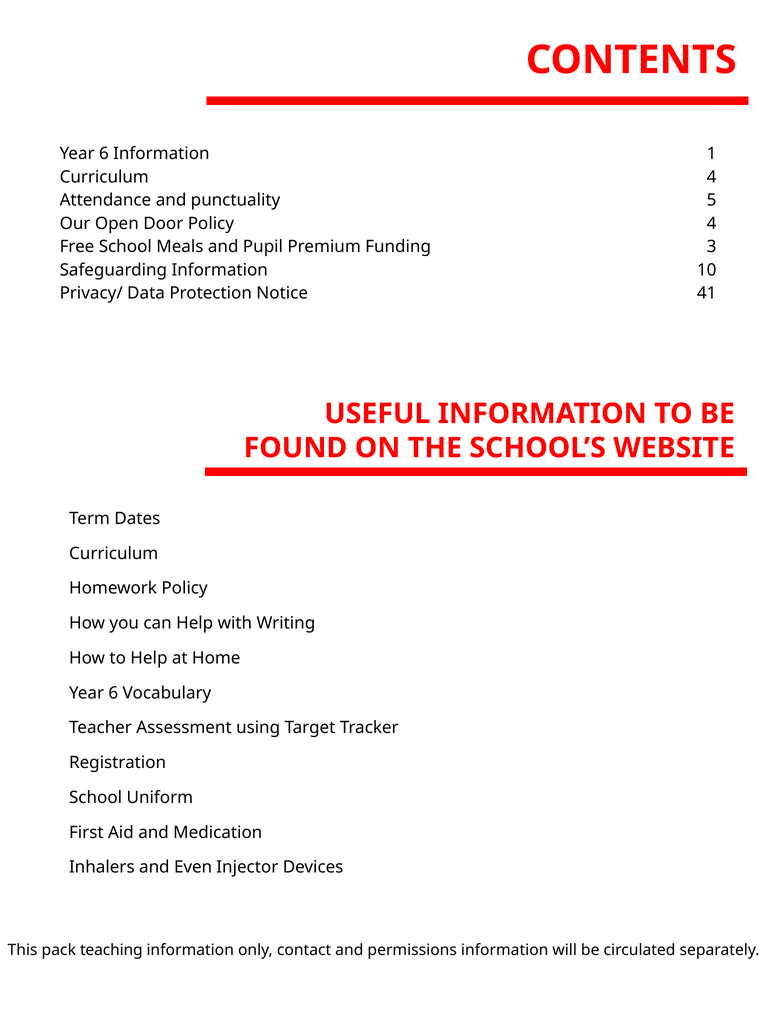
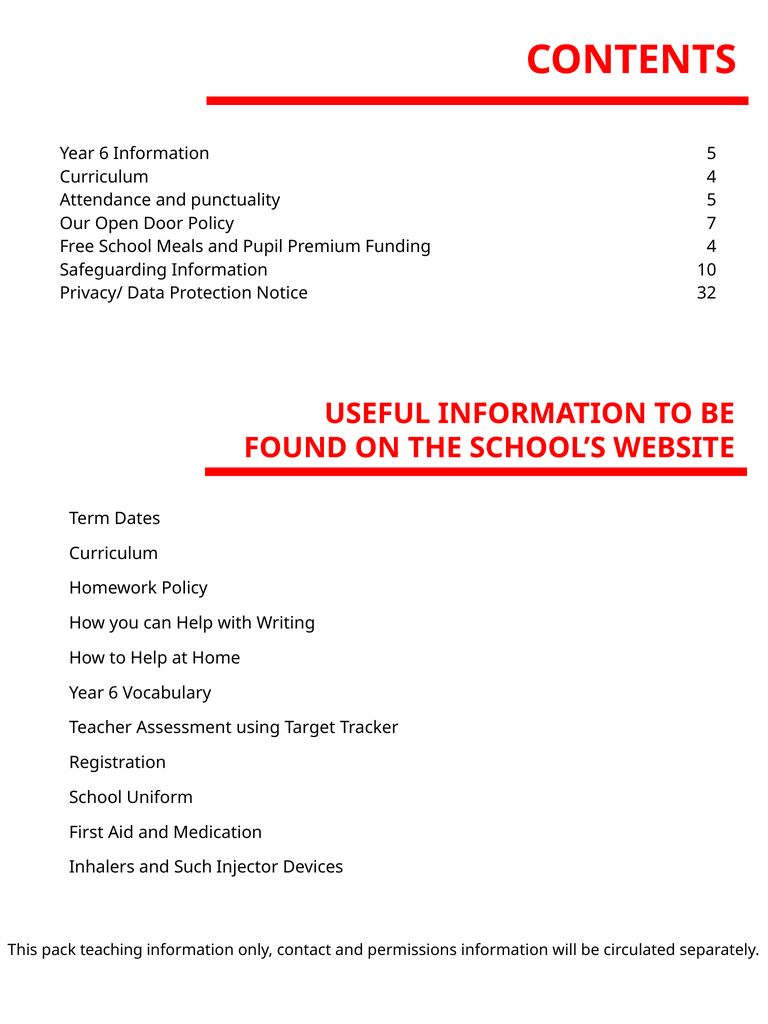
Information 1: 1 -> 5
Policy 4: 4 -> 7
Funding 3: 3 -> 4
41: 41 -> 32
Even: Even -> Such
